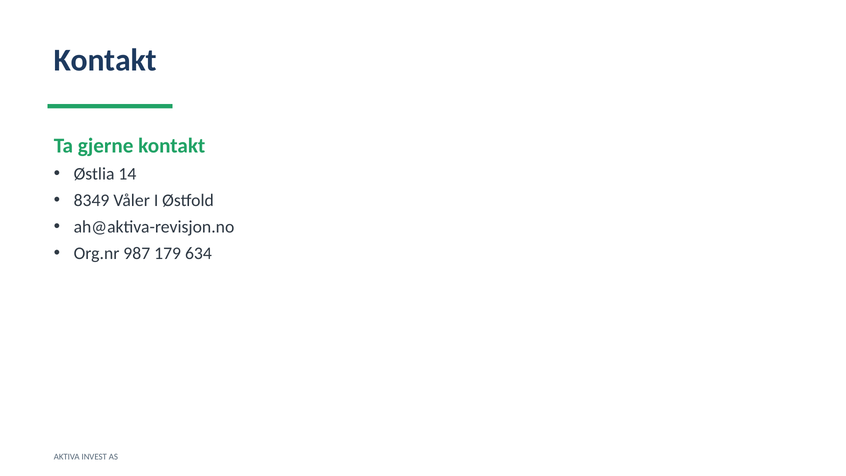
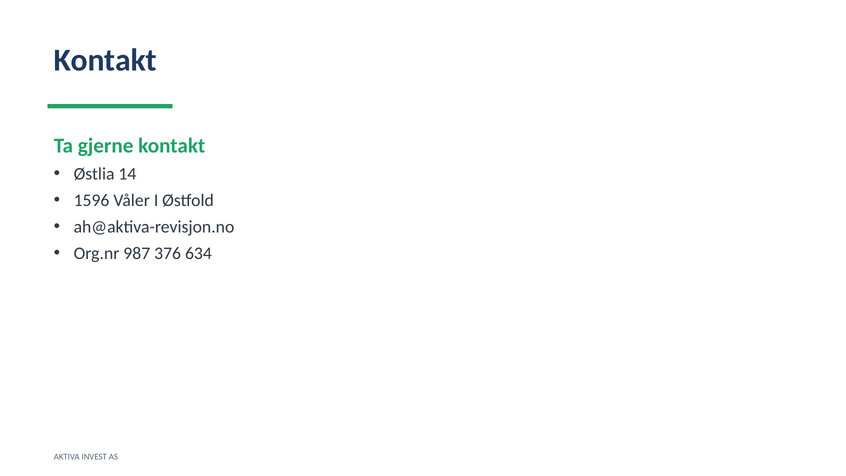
8349: 8349 -> 1596
179: 179 -> 376
